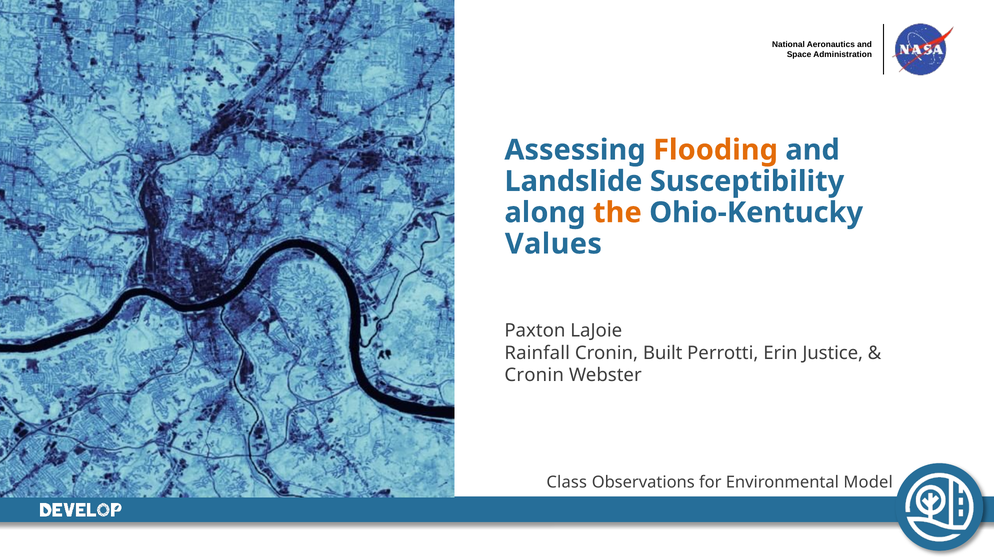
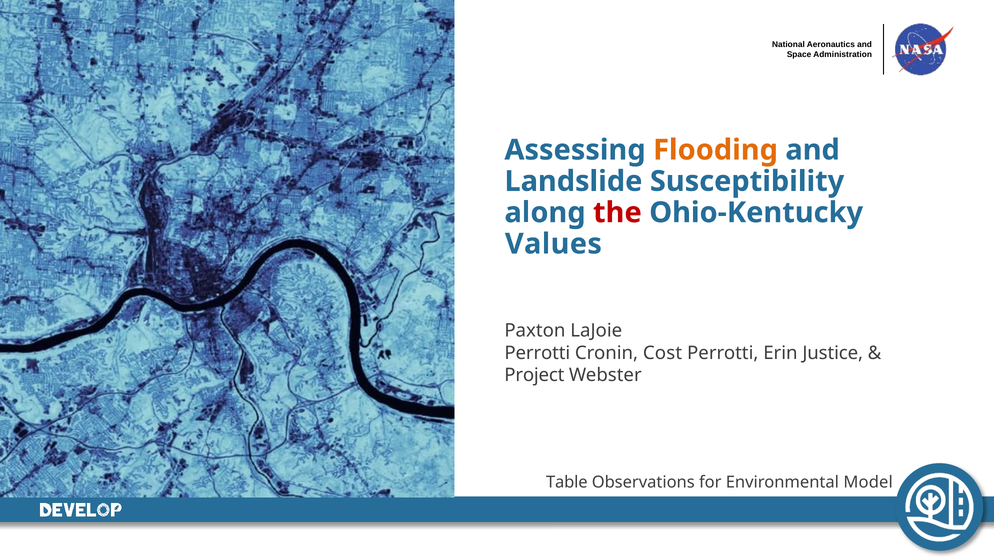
the colour: orange -> red
Rainfall at (537, 353): Rainfall -> Perrotti
Built: Built -> Cost
Cronin at (534, 375): Cronin -> Project
Class: Class -> Table
